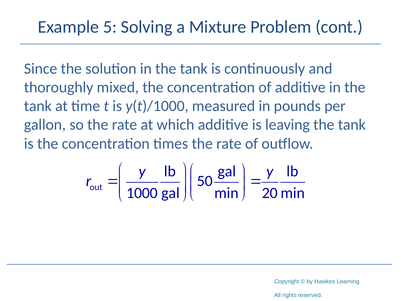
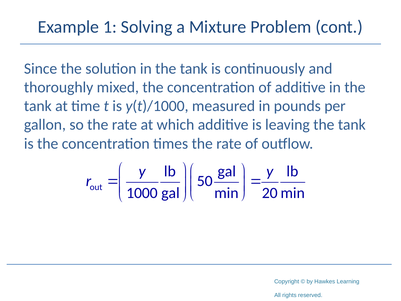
5: 5 -> 1
